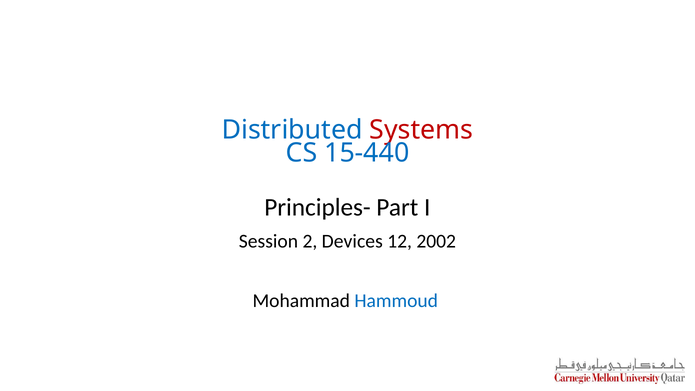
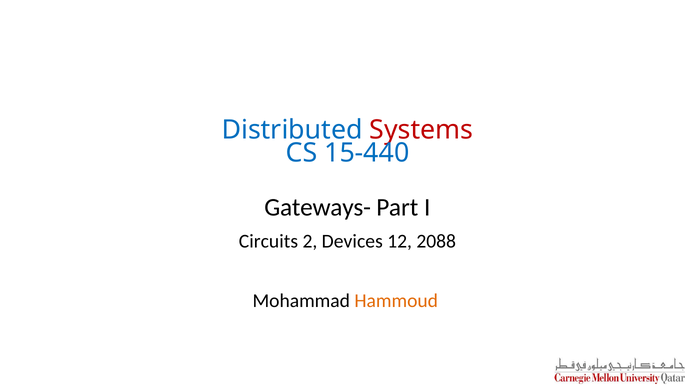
Principles-: Principles- -> Gateways-
Session: Session -> Circuits
2002: 2002 -> 2088
Hammoud colour: blue -> orange
